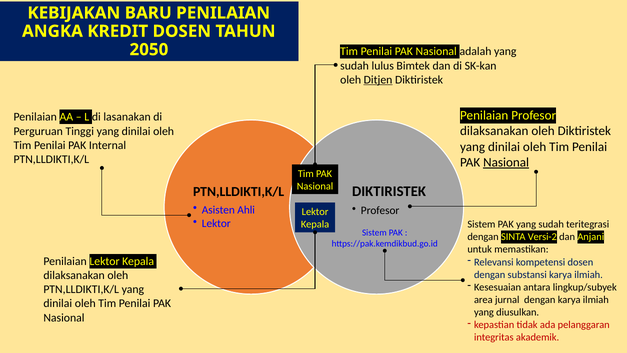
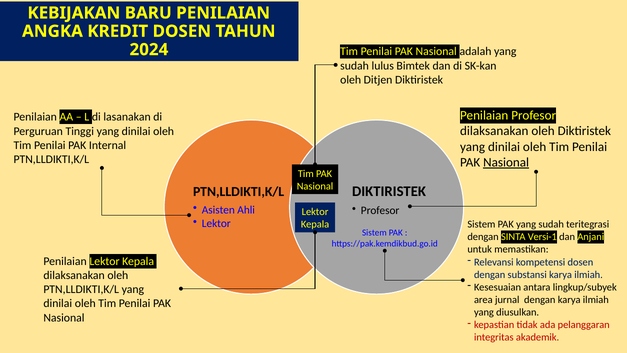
2050: 2050 -> 2024
Ditjen underline: present -> none
Versi-2: Versi-2 -> Versi-1
